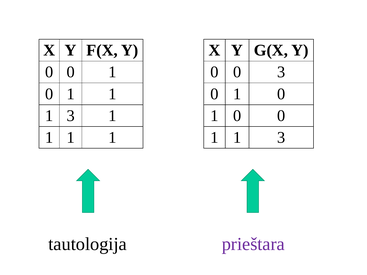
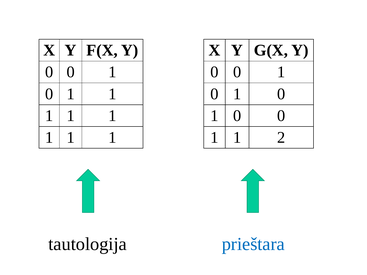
3 at (281, 72): 3 -> 1
3 at (71, 116): 3 -> 1
3 at (281, 138): 3 -> 2
prieštara colour: purple -> blue
